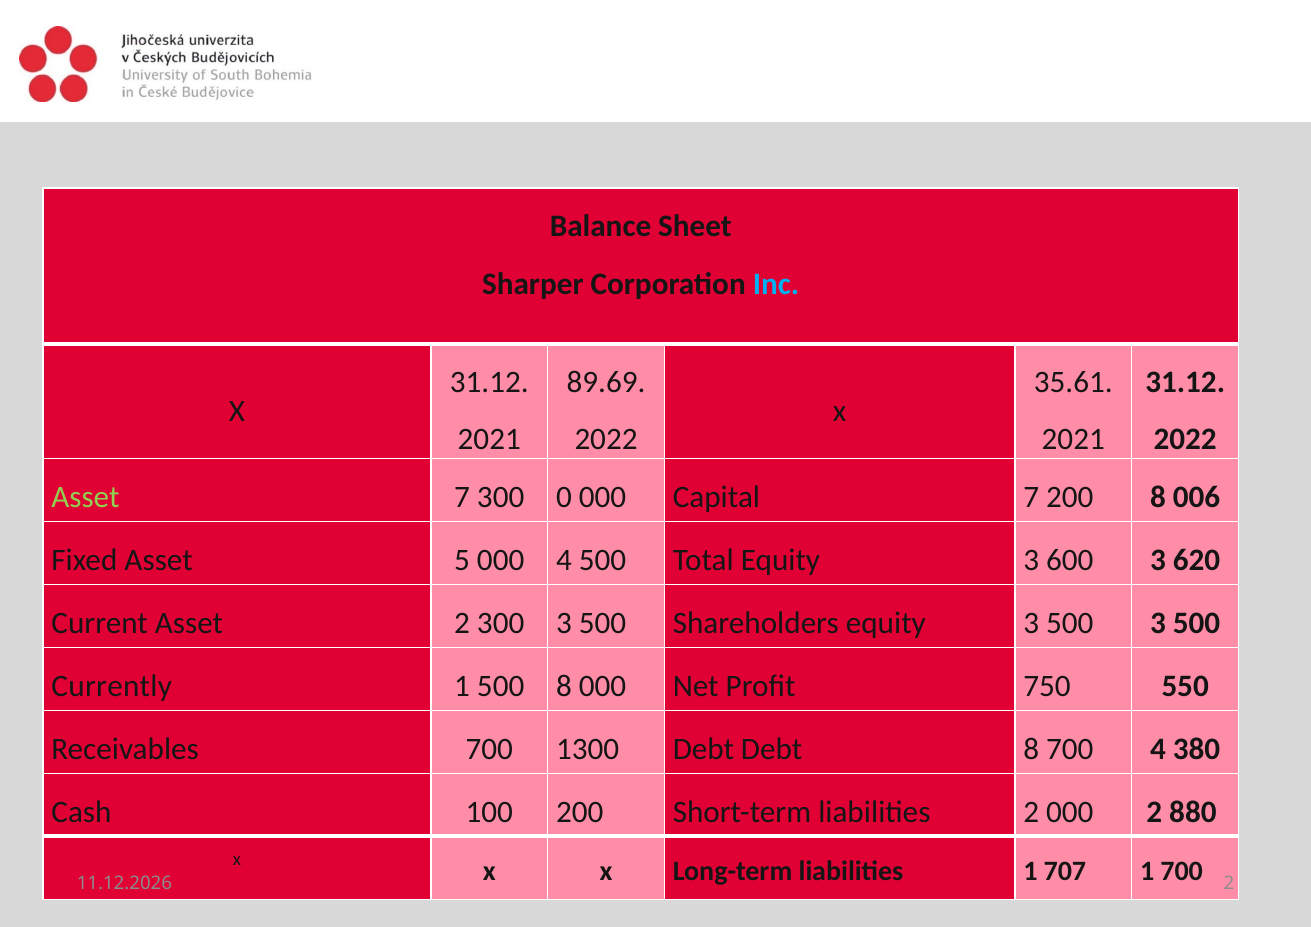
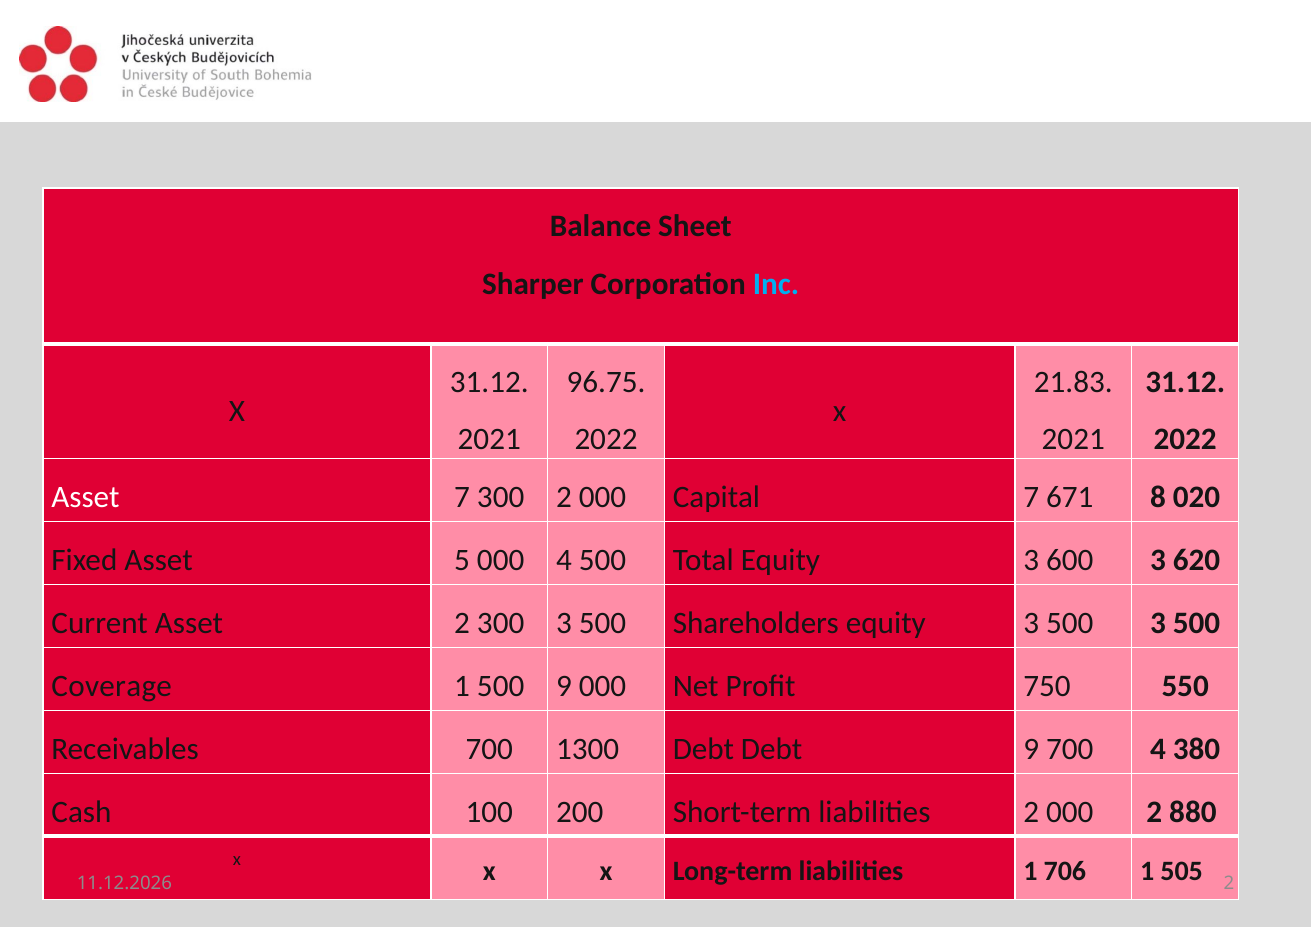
89.69: 89.69 -> 96.75
35.61: 35.61 -> 21.83
Asset at (86, 497) colour: light green -> white
300 0: 0 -> 2
7 200: 200 -> 671
006: 006 -> 020
Currently: Currently -> Coverage
500 8: 8 -> 9
Debt 8: 8 -> 9
707: 707 -> 706
1 700: 700 -> 505
